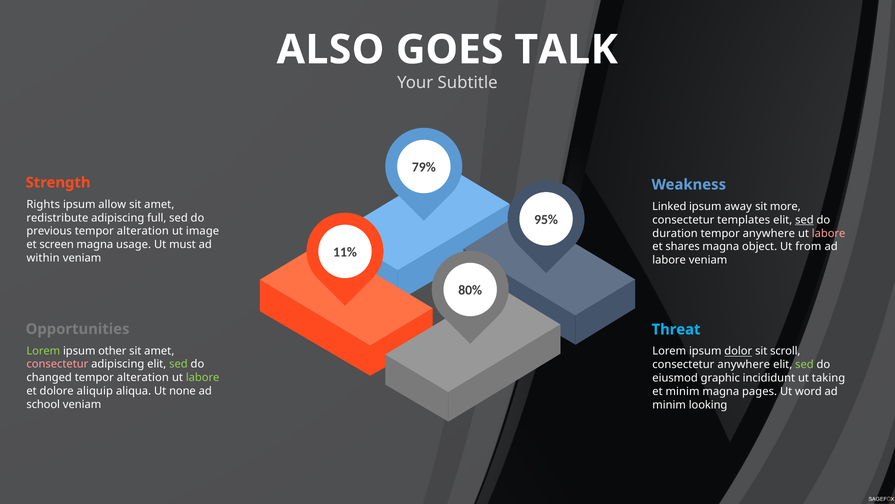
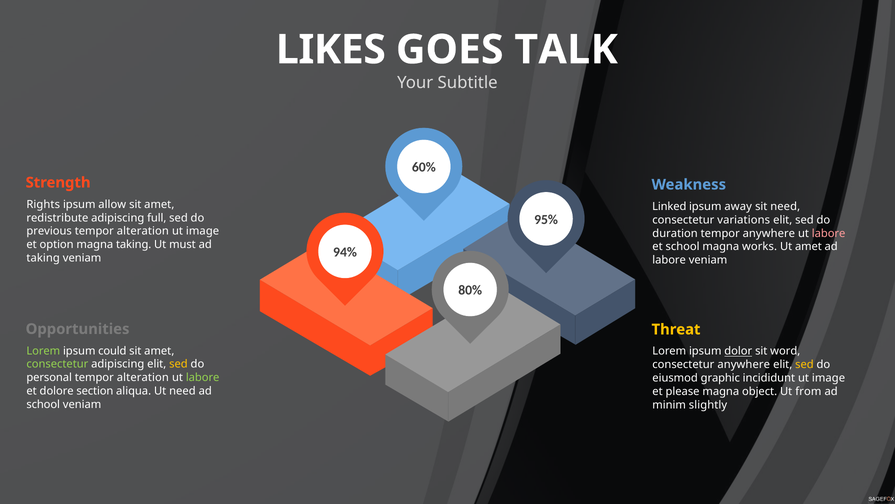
ALSO: ALSO -> LIKES
79%: 79% -> 60%
sit more: more -> need
templates: templates -> variations
sed at (804, 220) underline: present -> none
screen: screen -> option
magna usage: usage -> taking
et shares: shares -> school
object: object -> works
Ut from: from -> amet
11%: 11% -> 94%
within at (43, 258): within -> taking
Threat colour: light blue -> yellow
other: other -> could
scroll: scroll -> word
consectetur at (57, 364) colour: pink -> light green
sed at (178, 364) colour: light green -> yellow
sed at (804, 364) colour: light green -> yellow
changed: changed -> personal
incididunt ut taking: taking -> image
aliquip: aliquip -> section
Ut none: none -> need
et minim: minim -> please
pages: pages -> object
word: word -> from
looking: looking -> slightly
